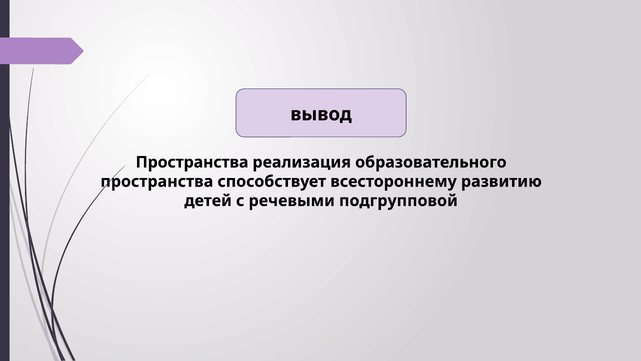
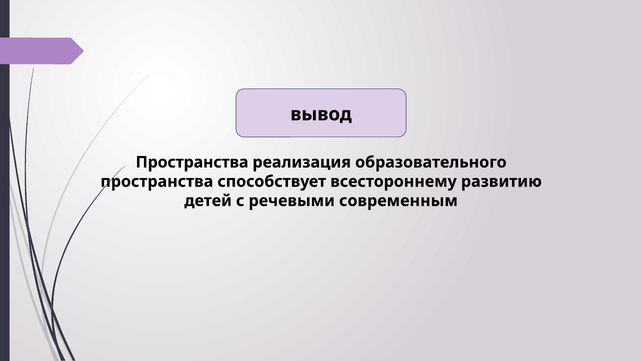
подгрупповой: подгрупповой -> современным
